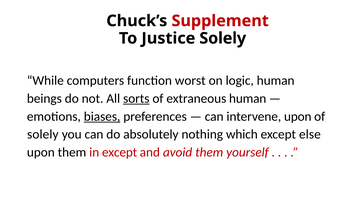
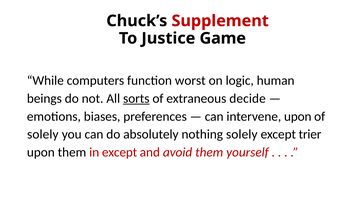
Justice Solely: Solely -> Game
extraneous human: human -> decide
biases underline: present -> none
nothing which: which -> solely
else: else -> trier
